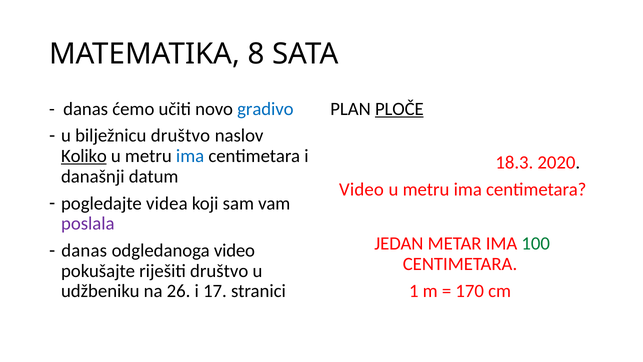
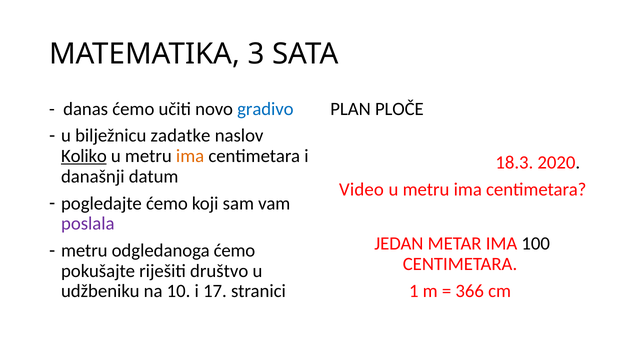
8: 8 -> 3
PLOČE underline: present -> none
bilježnicu društvo: društvo -> zadatke
ima at (190, 156) colour: blue -> orange
pogledajte videa: videa -> ćemo
100 colour: green -> black
danas at (84, 250): danas -> metru
odgledanoga video: video -> ćemo
170: 170 -> 366
26: 26 -> 10
